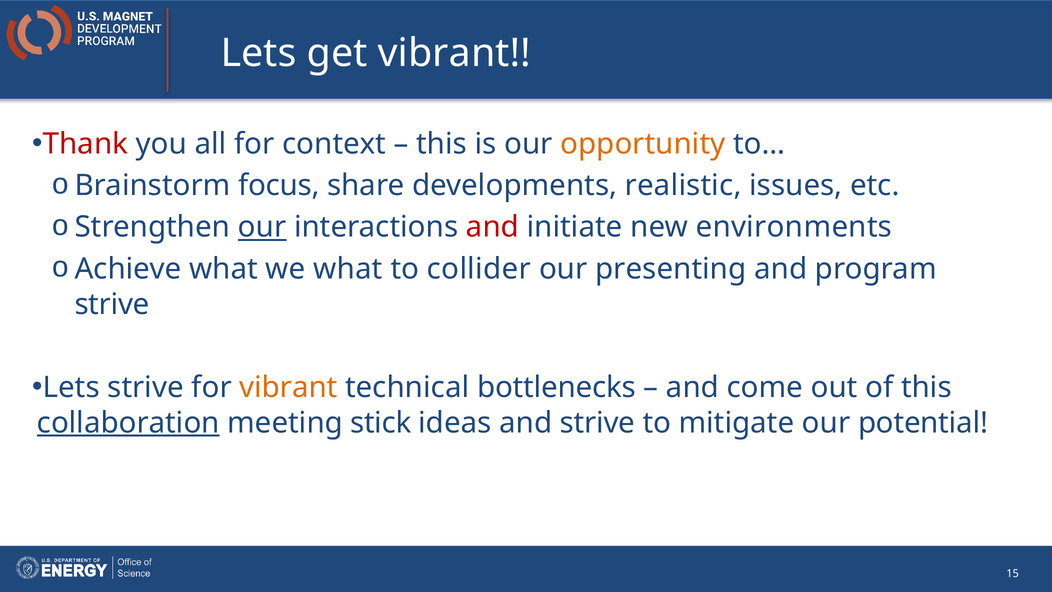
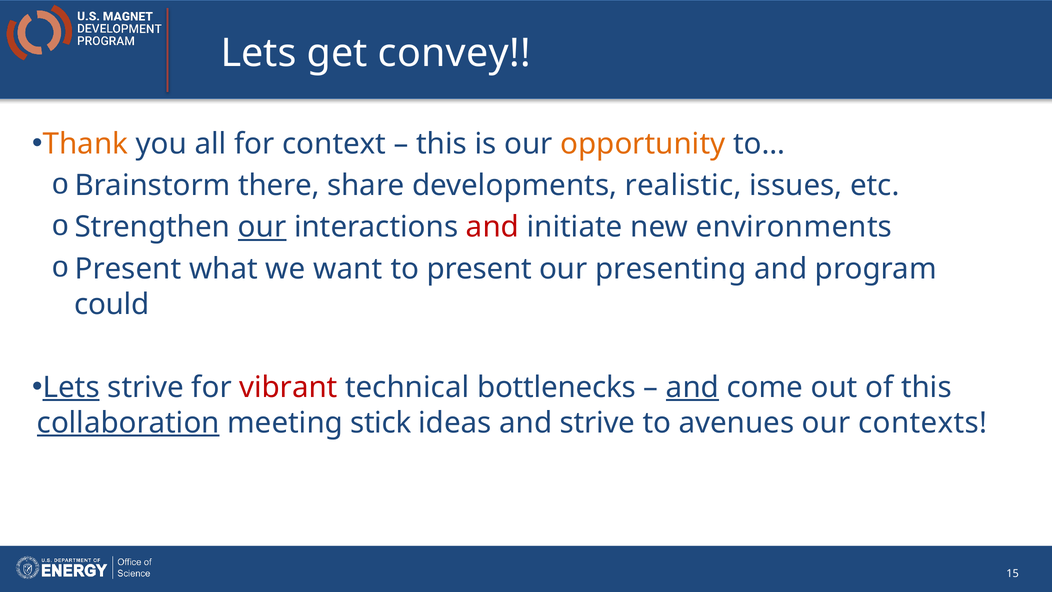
get vibrant: vibrant -> convey
Thank colour: red -> orange
focus: focus -> there
Achieve at (128, 269): Achieve -> Present
we what: what -> want
to collider: collider -> present
strive at (112, 304): strive -> could
Lets at (71, 387) underline: none -> present
vibrant at (288, 387) colour: orange -> red
and at (692, 387) underline: none -> present
mitigate: mitigate -> avenues
potential: potential -> contexts
